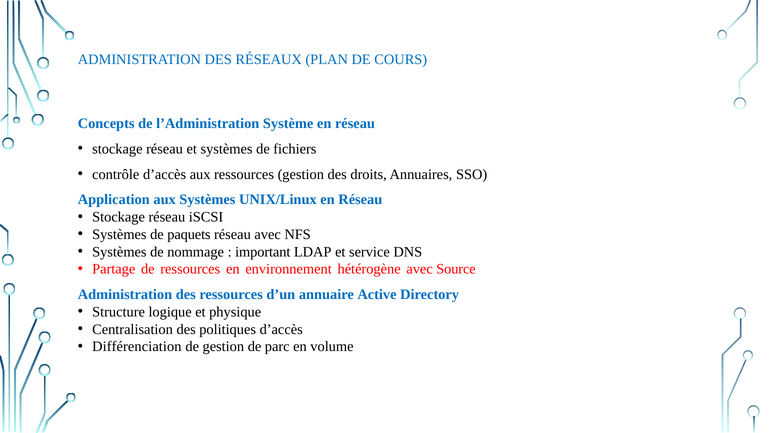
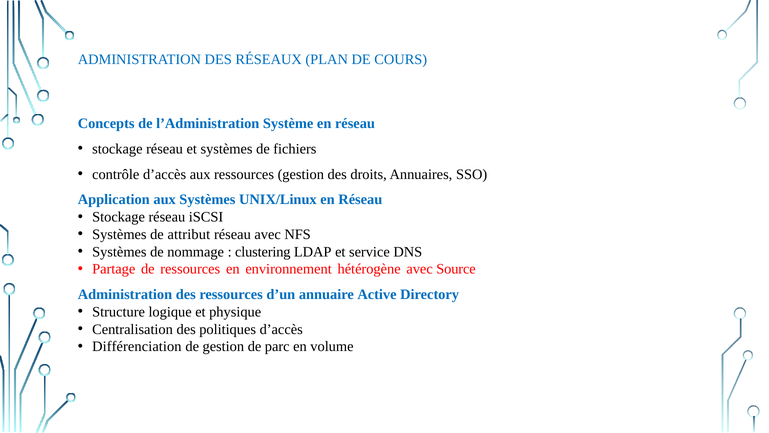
paquets: paquets -> attribut
important: important -> clustering
